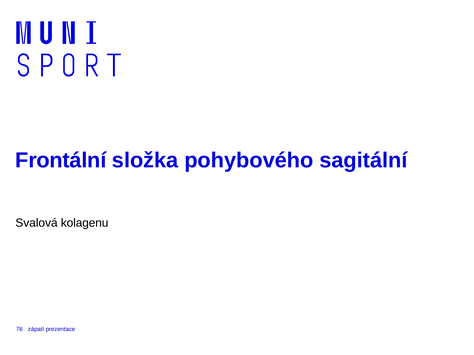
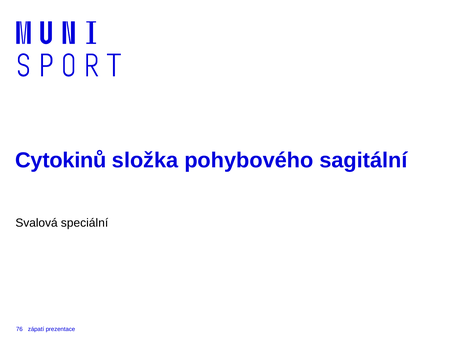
Frontální: Frontální -> Cytokinů
kolagenu: kolagenu -> speciální
